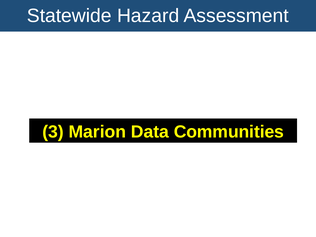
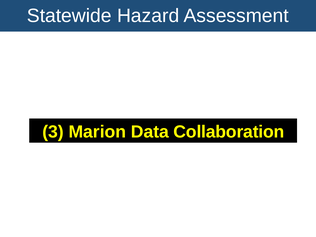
Communities: Communities -> Collaboration
